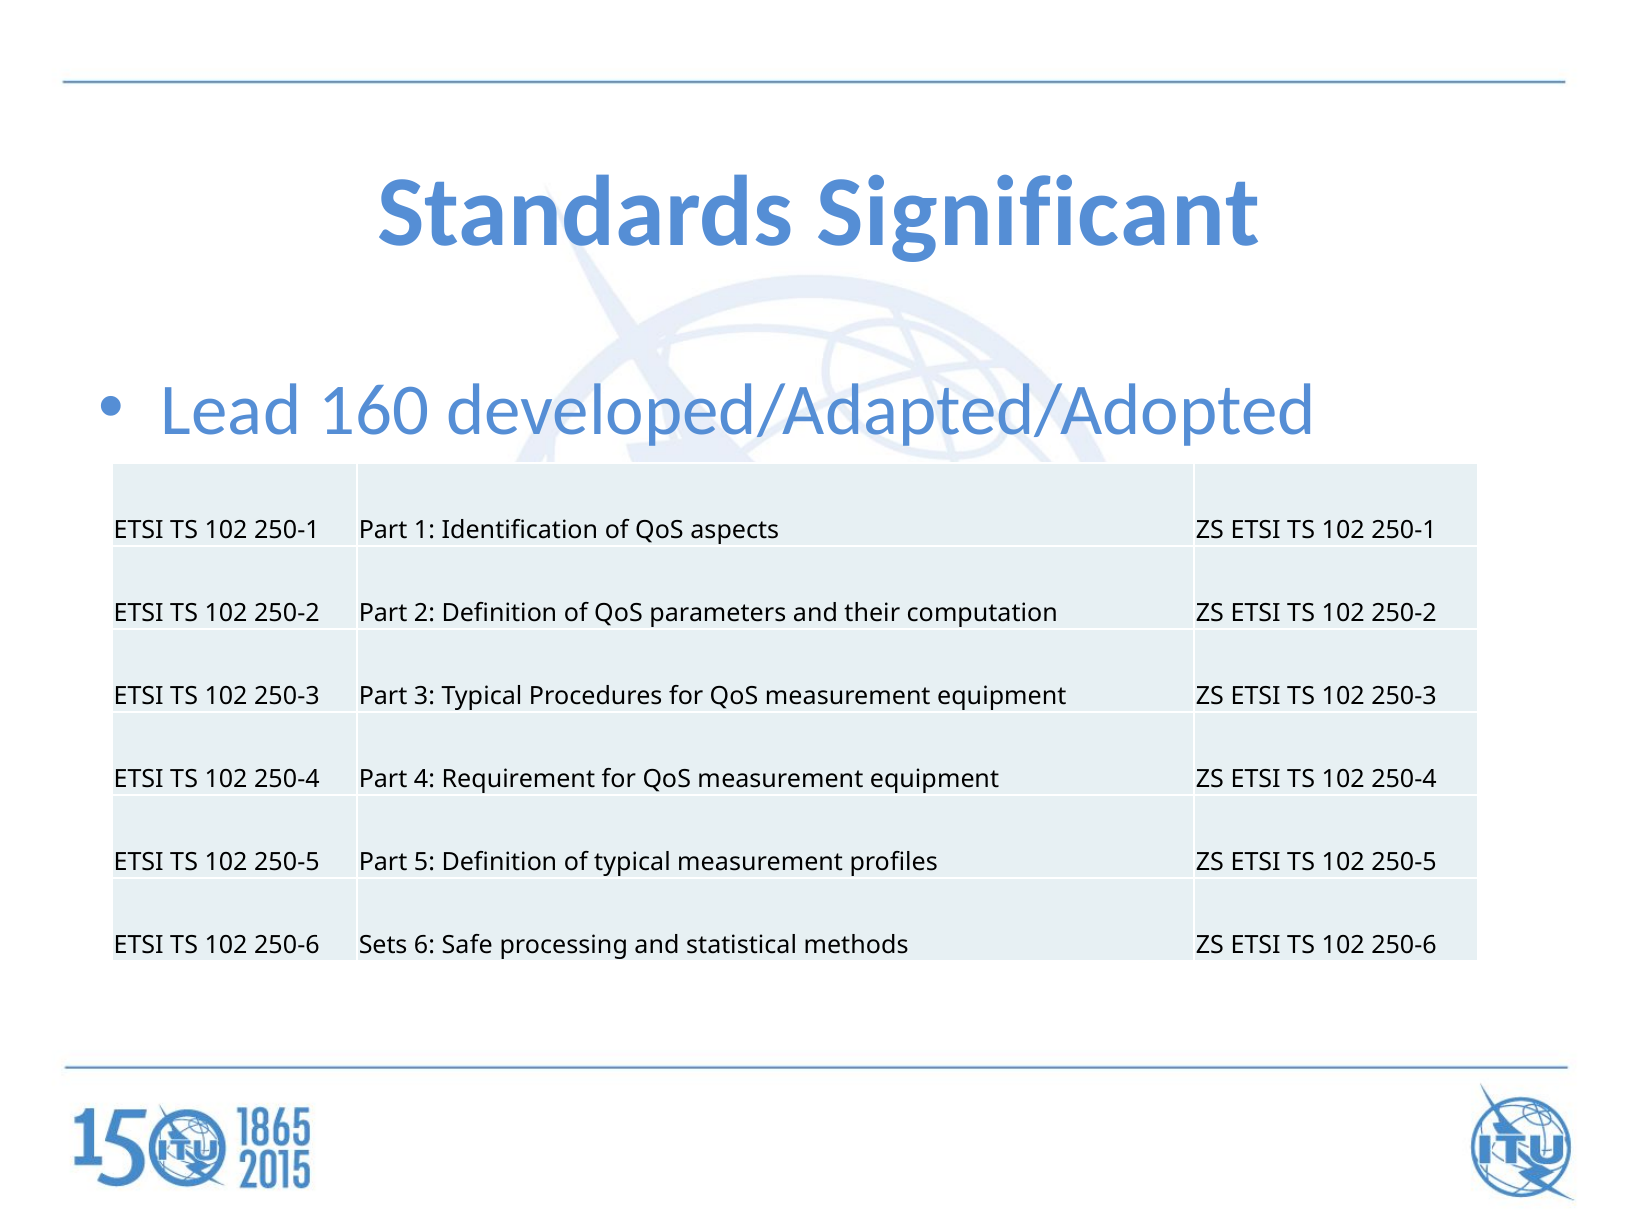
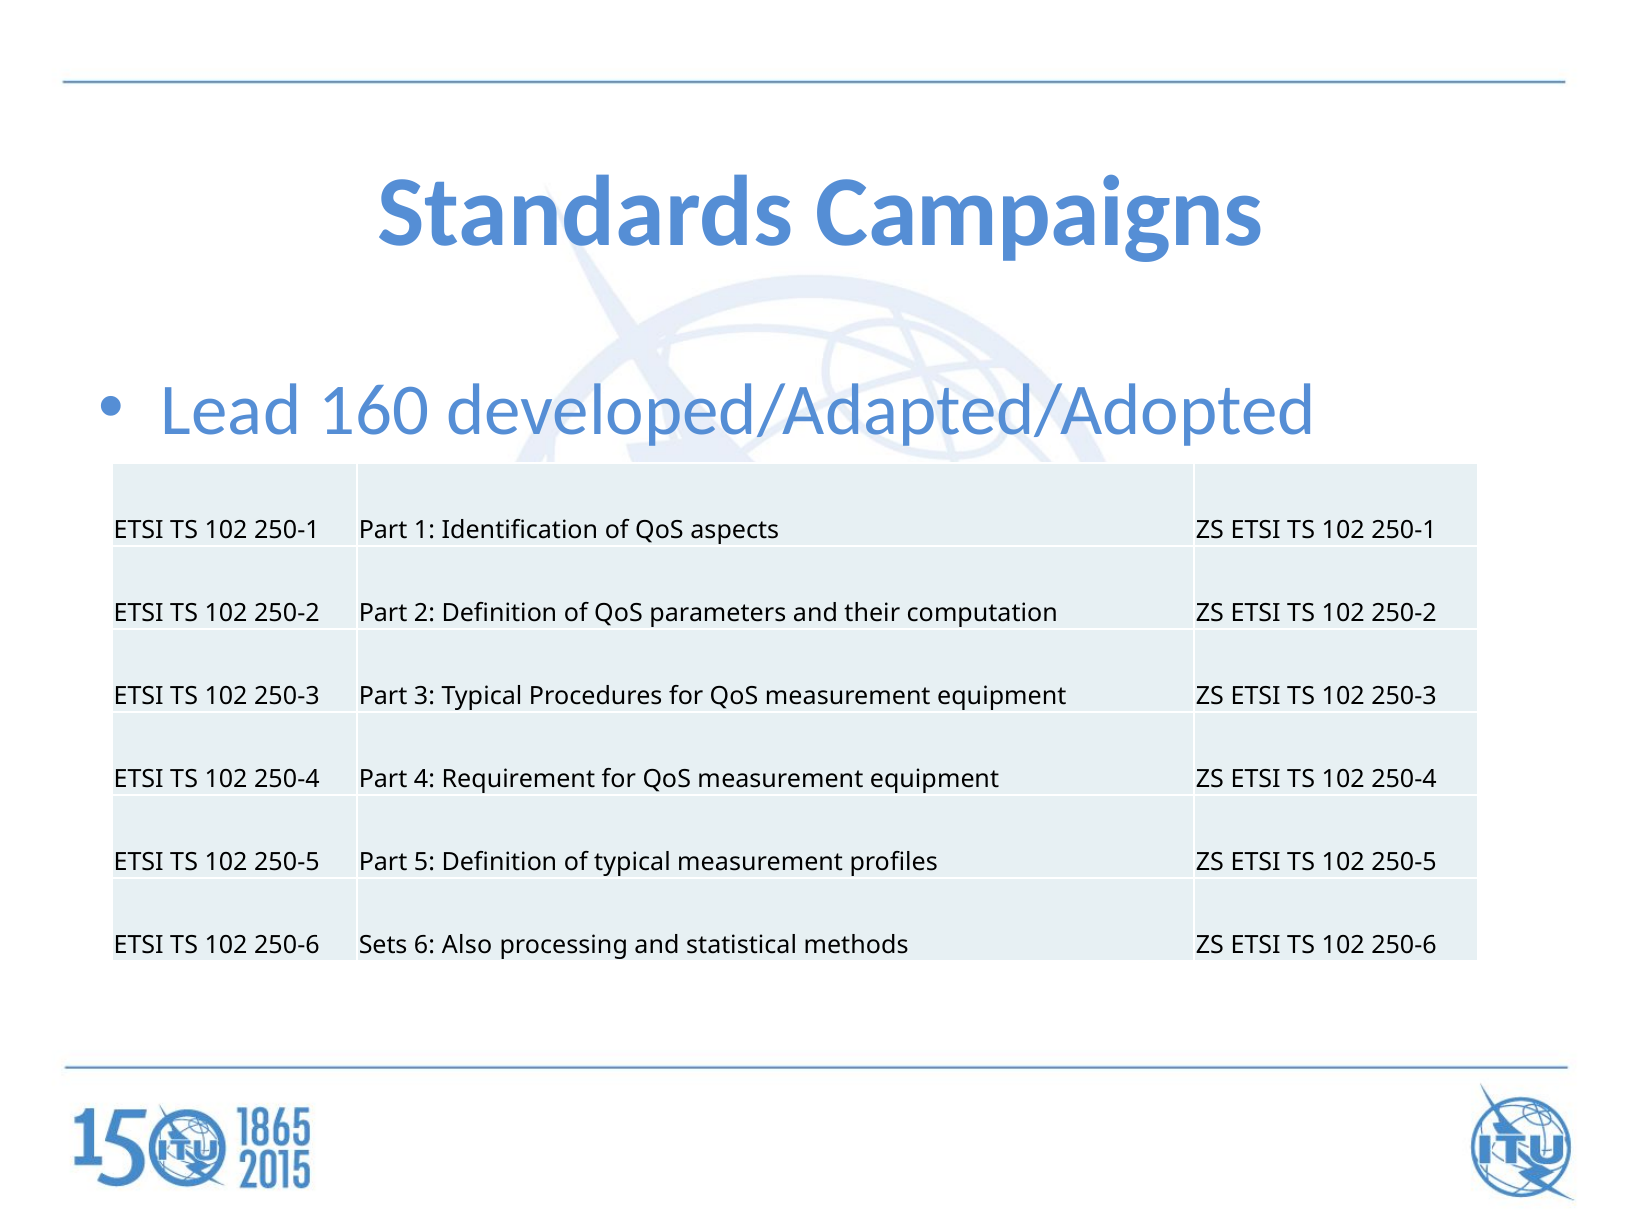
Significant: Significant -> Campaigns
Safe: Safe -> Also
